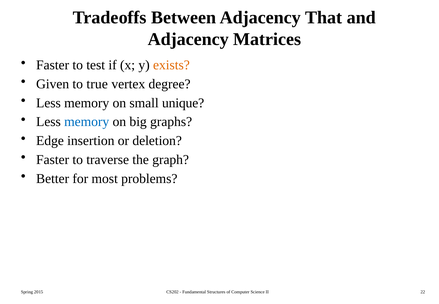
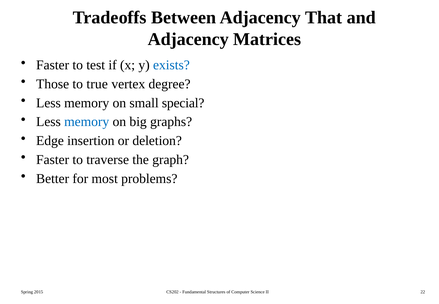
exists colour: orange -> blue
Given: Given -> Those
unique: unique -> special
